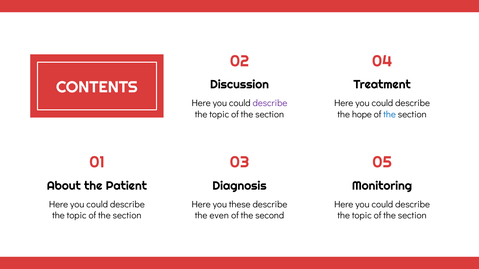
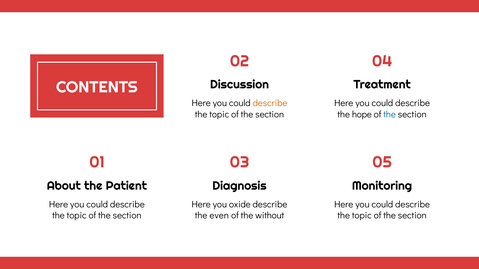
describe at (270, 103) colour: purple -> orange
these: these -> oxide
second: second -> without
